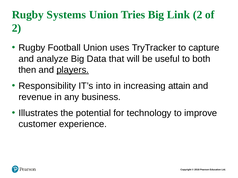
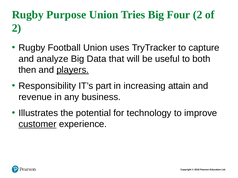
Systems: Systems -> Purpose
Link: Link -> Four
into: into -> part
customer underline: none -> present
